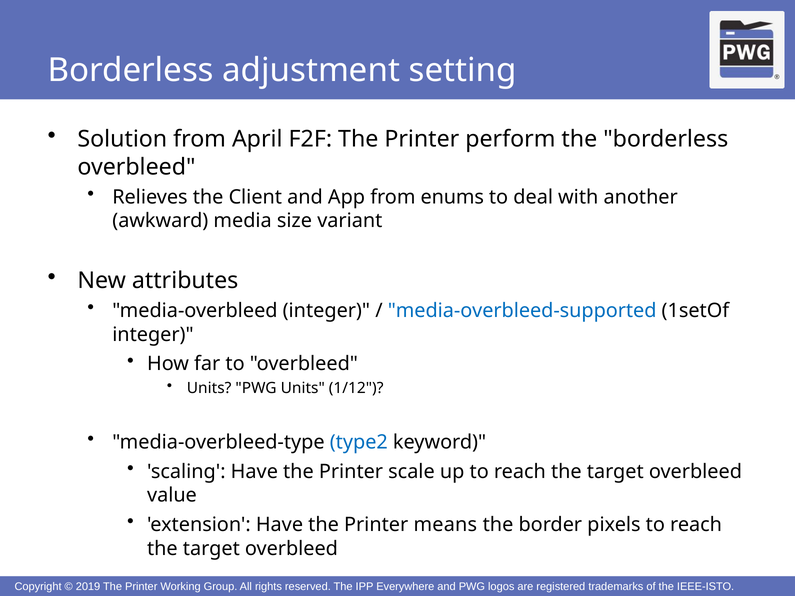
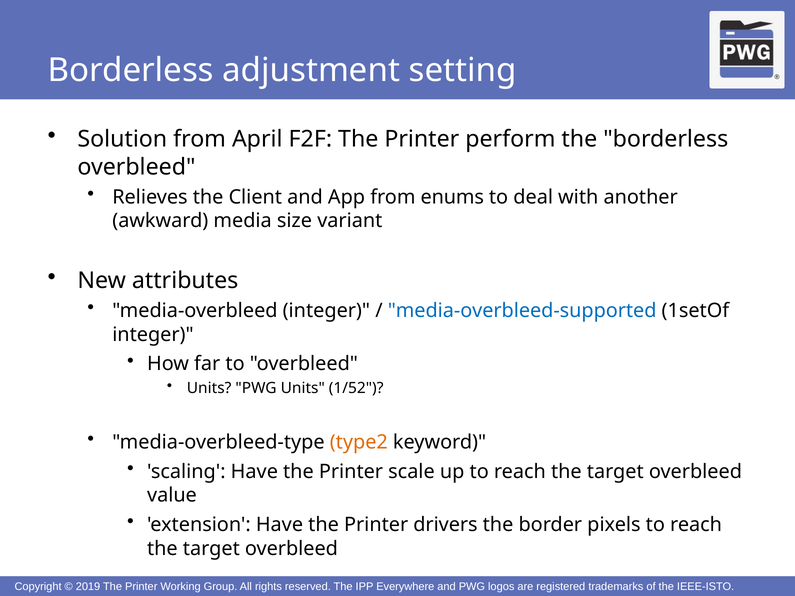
1/12: 1/12 -> 1/52
type2 colour: blue -> orange
means: means -> drivers
